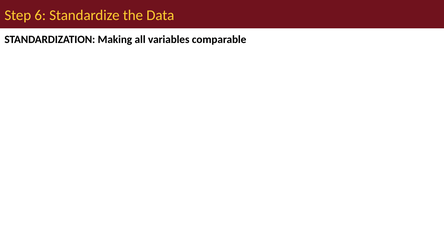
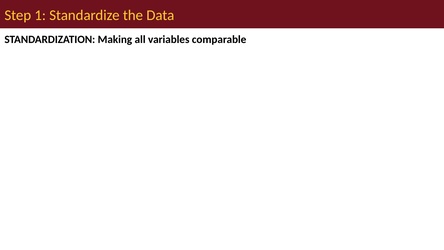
6: 6 -> 1
